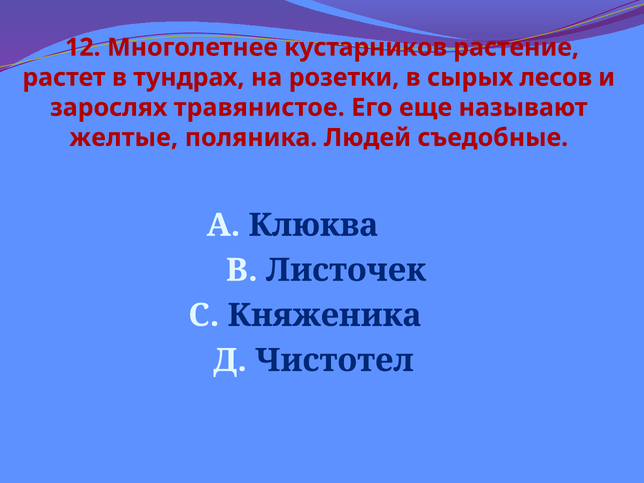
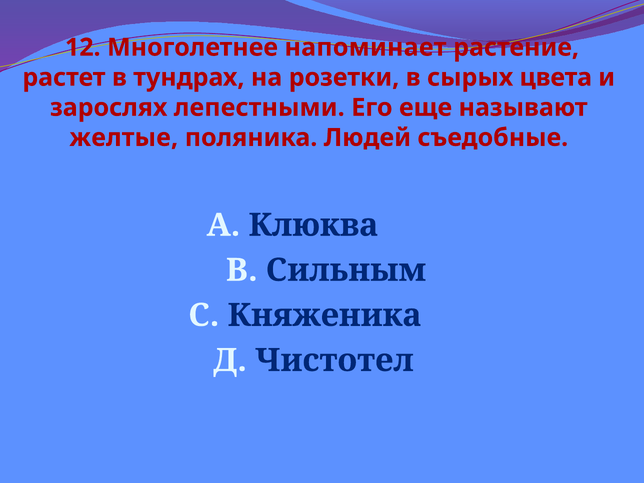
кустарников: кустарников -> напоминает
лесов: лесов -> цвета
травянистое: травянистое -> лепестными
Листочек: Листочек -> Сильным
